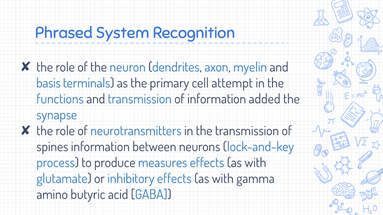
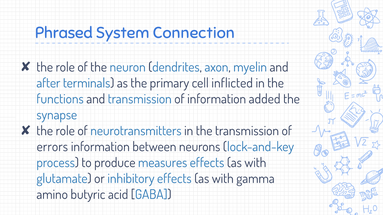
Recognition: Recognition -> Connection
basis: basis -> after
attempt: attempt -> inflicted
spines: spines -> errors
